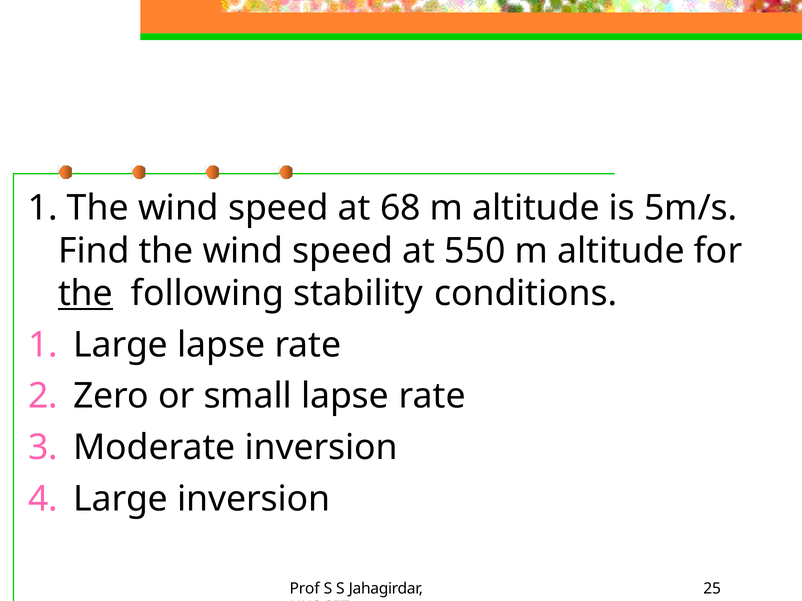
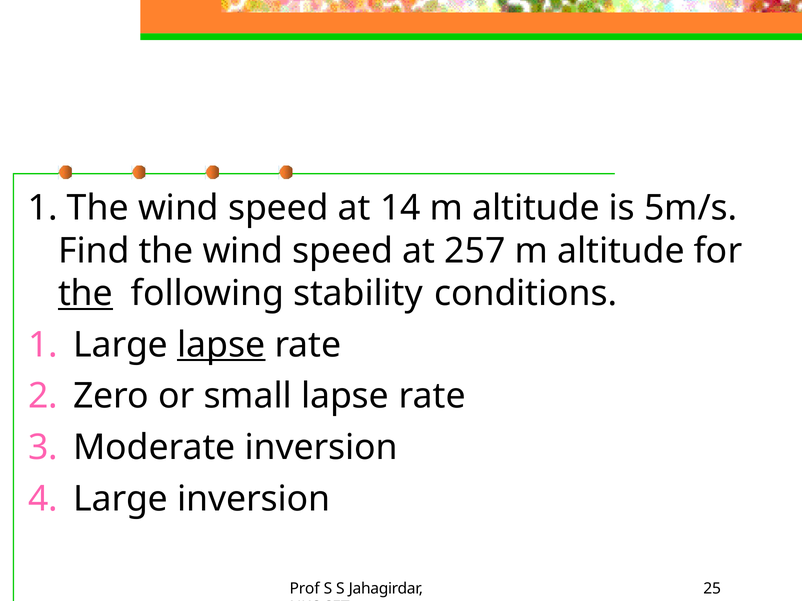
68: 68 -> 14
550: 550 -> 257
lapse at (221, 345) underline: none -> present
